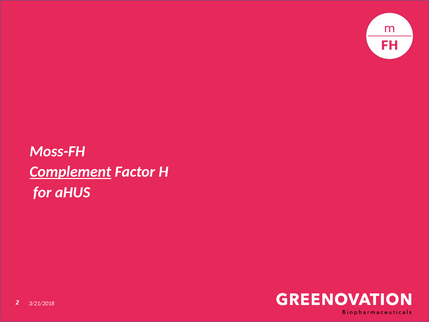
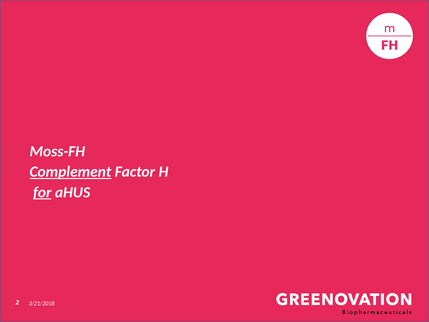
for underline: none -> present
